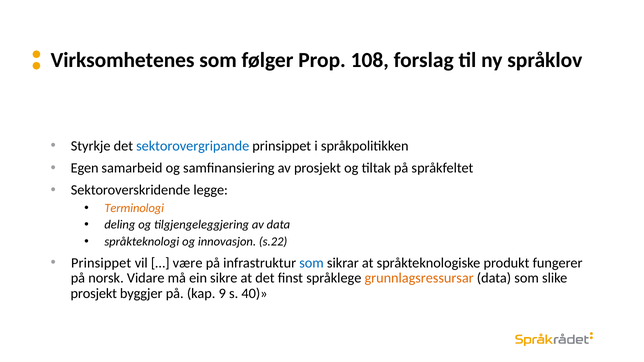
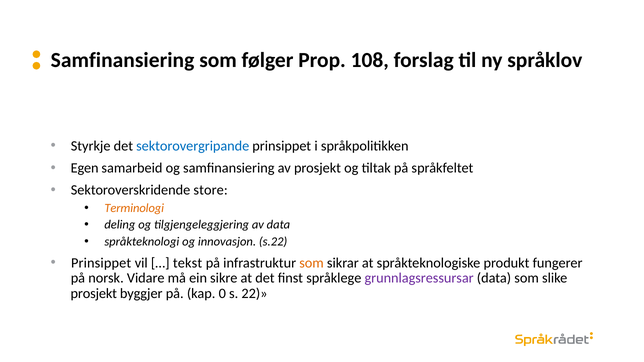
Virksomhetenes at (123, 60): Virksomhetenes -> Samfinansiering
legge: legge -> store
være: være -> tekst
som at (312, 263) colour: blue -> orange
grunnlagsressursar colour: orange -> purple
9: 9 -> 0
40: 40 -> 22
